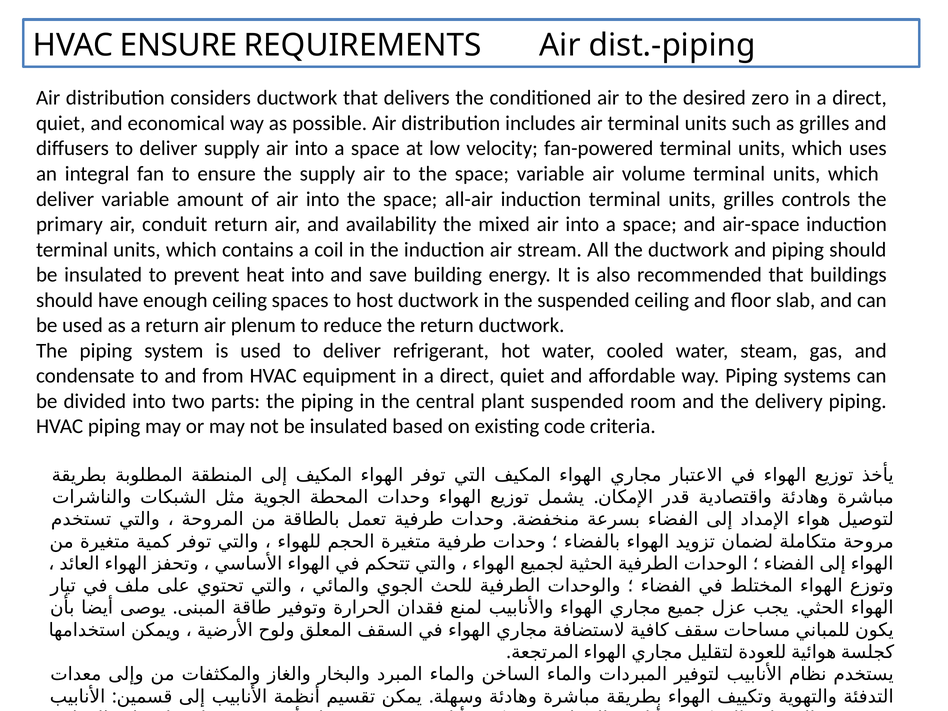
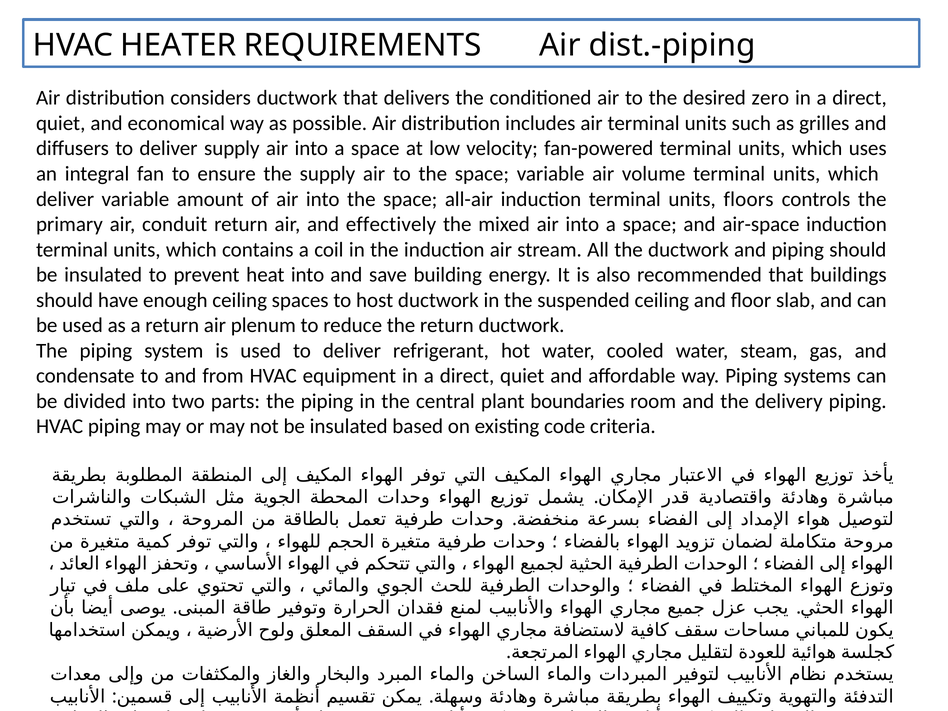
HVAC ENSURE: ENSURE -> HEATER
units grilles: grilles -> floors
availability: availability -> effectively
plant suspended: suspended -> boundaries
